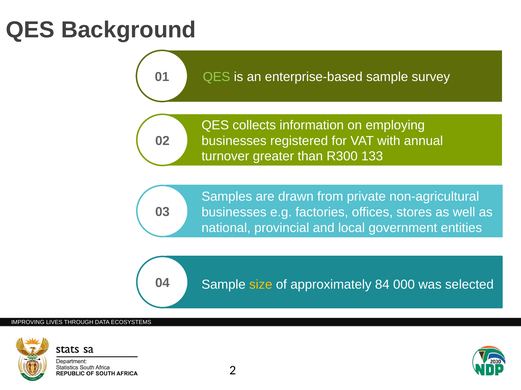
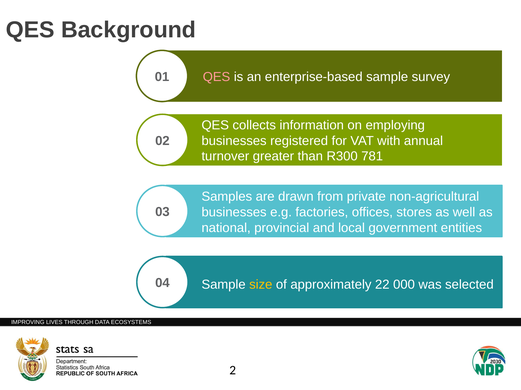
QES at (216, 77) colour: light green -> pink
133: 133 -> 781
84: 84 -> 22
